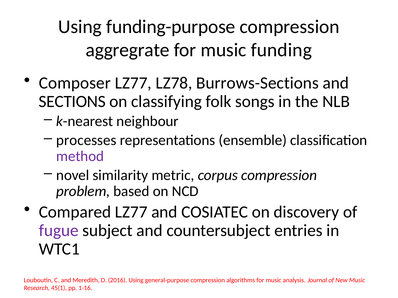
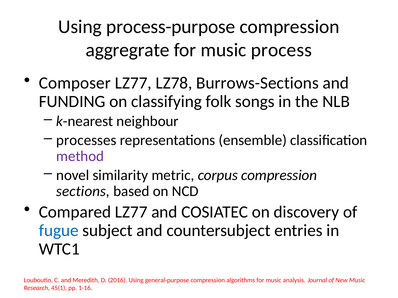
funding-purpose: funding-purpose -> process-purpose
funding: funding -> process
SECTIONS: SECTIONS -> FUNDING
problem: problem -> sections
fugue colour: purple -> blue
